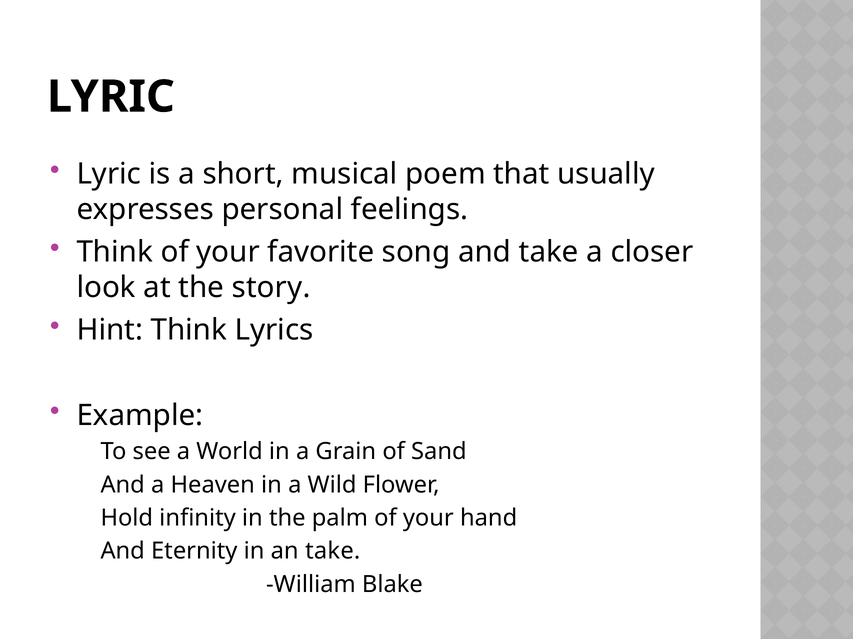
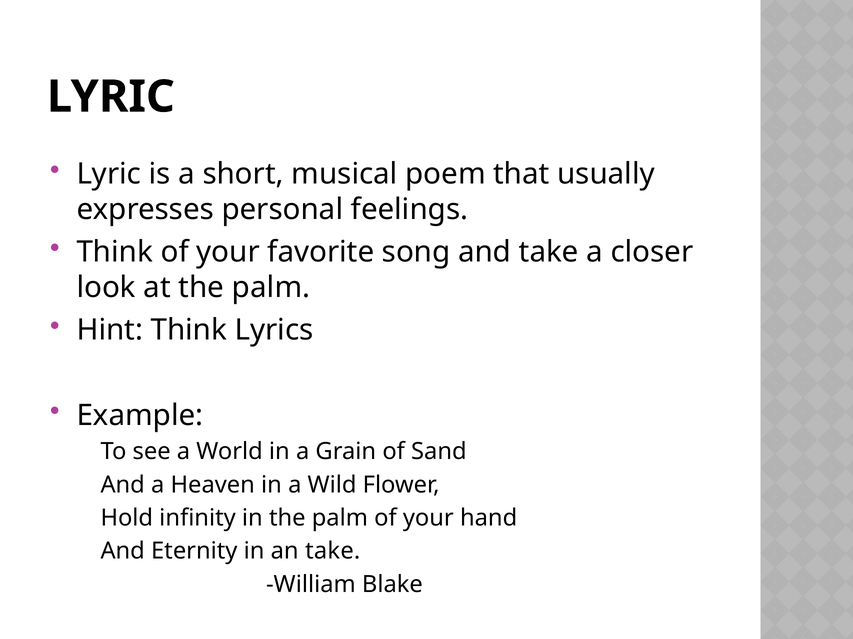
at the story: story -> palm
